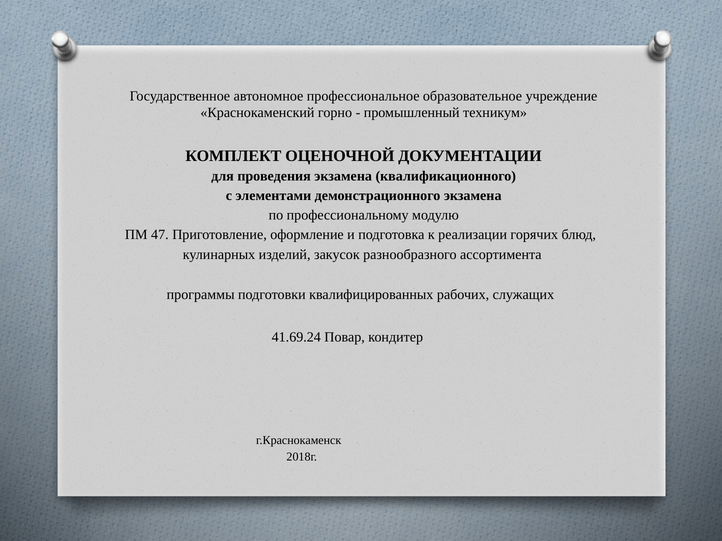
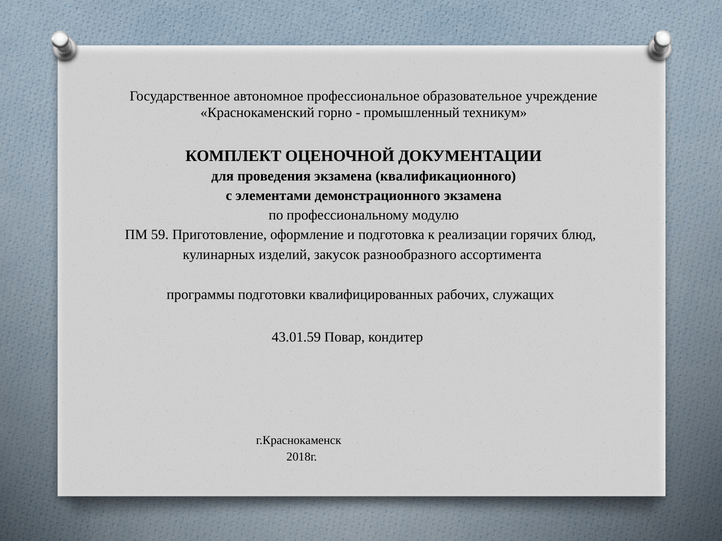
47: 47 -> 59
41.69.24: 41.69.24 -> 43.01.59
